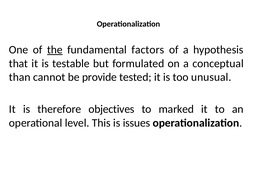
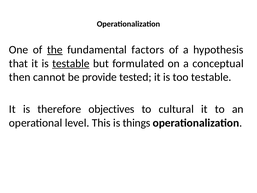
testable at (71, 63) underline: none -> present
than: than -> then
too unusual: unusual -> testable
marked: marked -> cultural
issues: issues -> things
